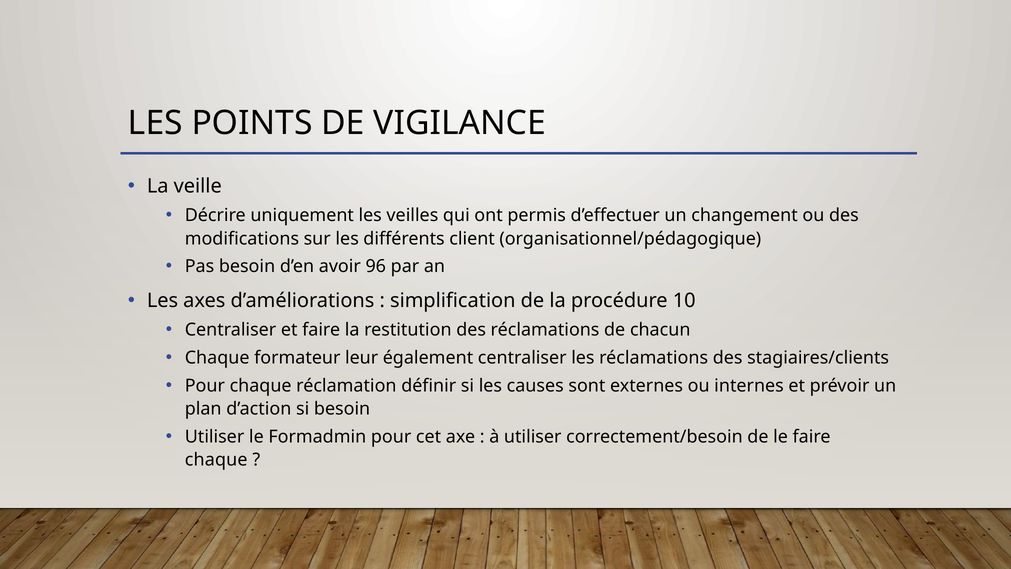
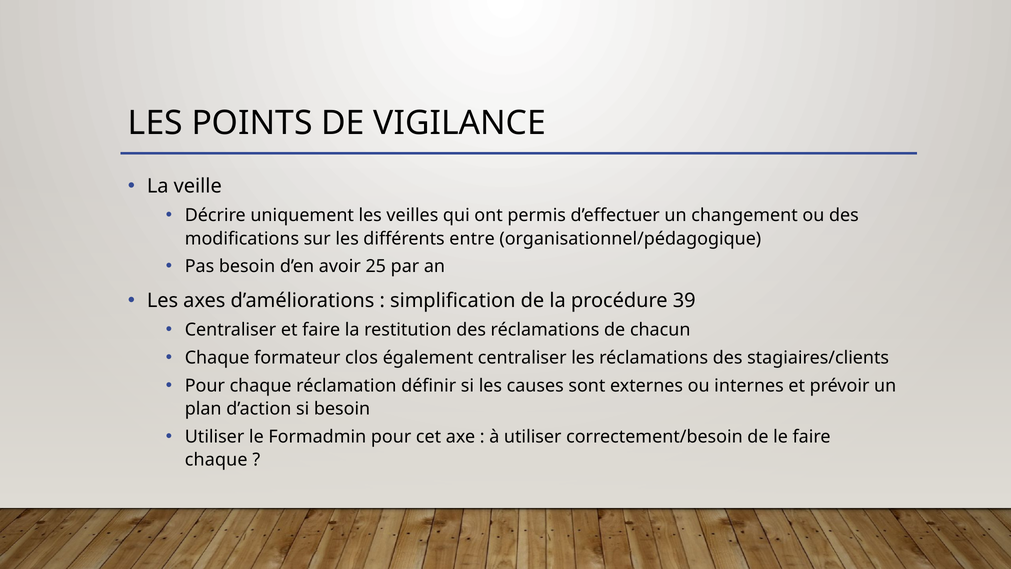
client: client -> entre
96: 96 -> 25
10: 10 -> 39
leur: leur -> clos
